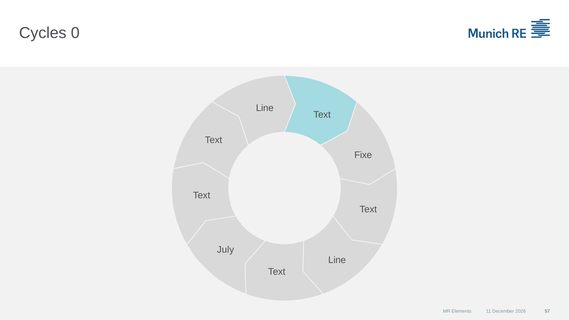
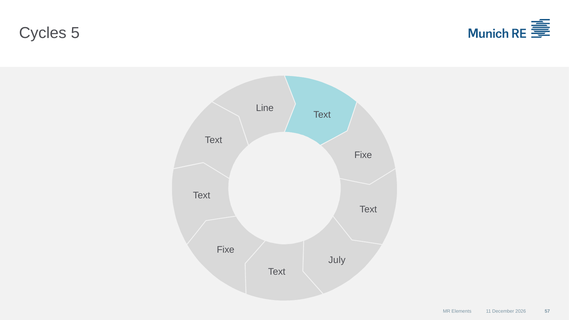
0: 0 -> 5
July at (226, 250): July -> Fixe
Line at (337, 260): Line -> July
